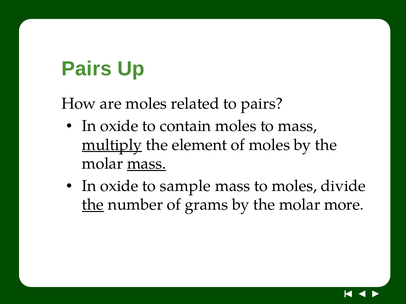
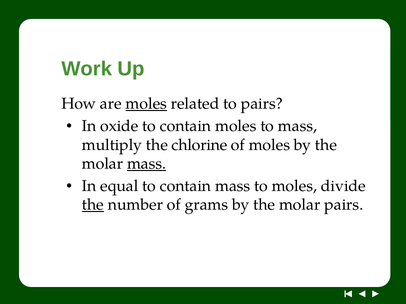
Pairs at (87, 69): Pairs -> Work
moles at (146, 104) underline: none -> present
multiply underline: present -> none
element: element -> chlorine
oxide at (119, 186): oxide -> equal
sample at (185, 186): sample -> contain
molar more: more -> pairs
